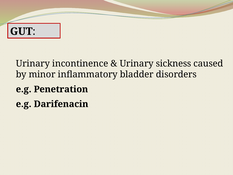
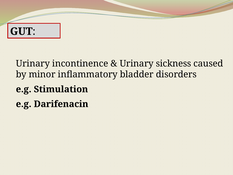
Penetration: Penetration -> Stimulation
